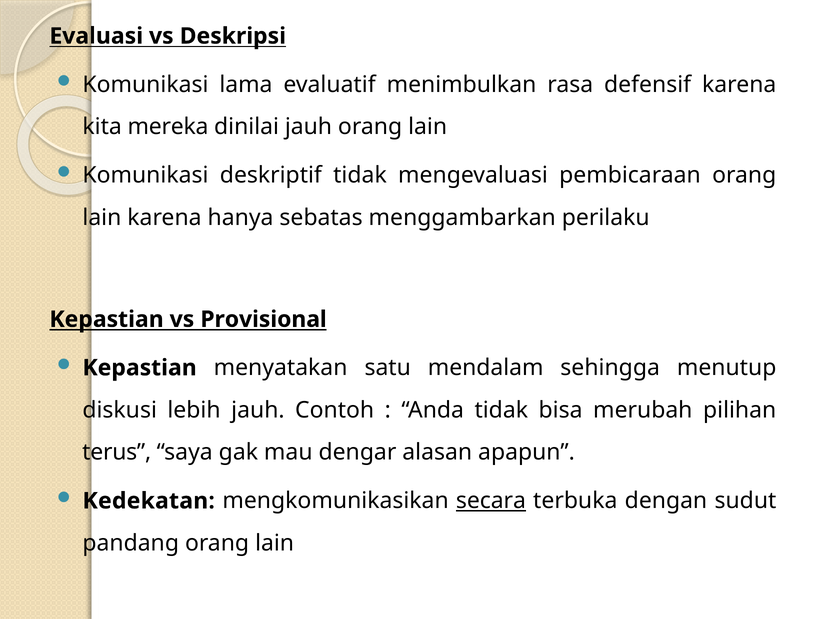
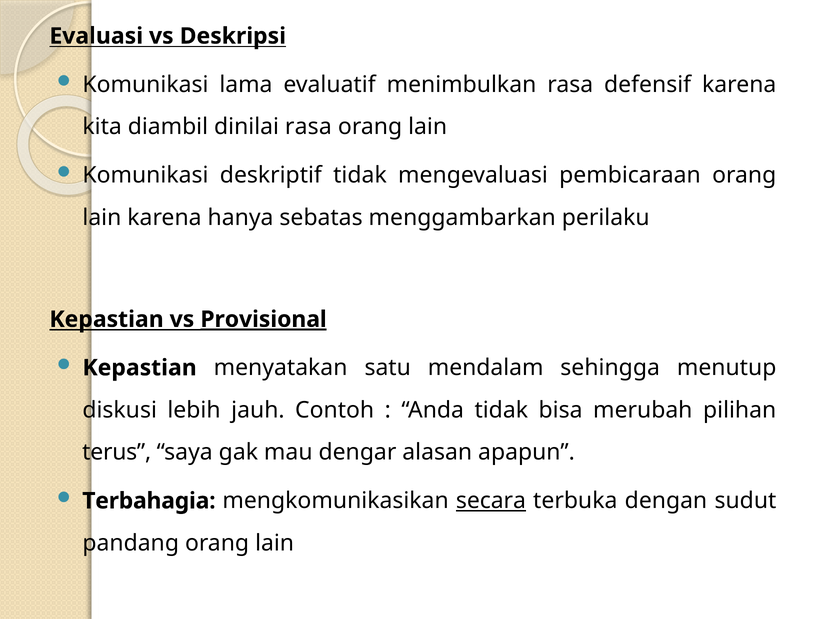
mereka: mereka -> diambil
dinilai jauh: jauh -> rasa
Provisional underline: none -> present
Kedekatan: Kedekatan -> Terbahagia
